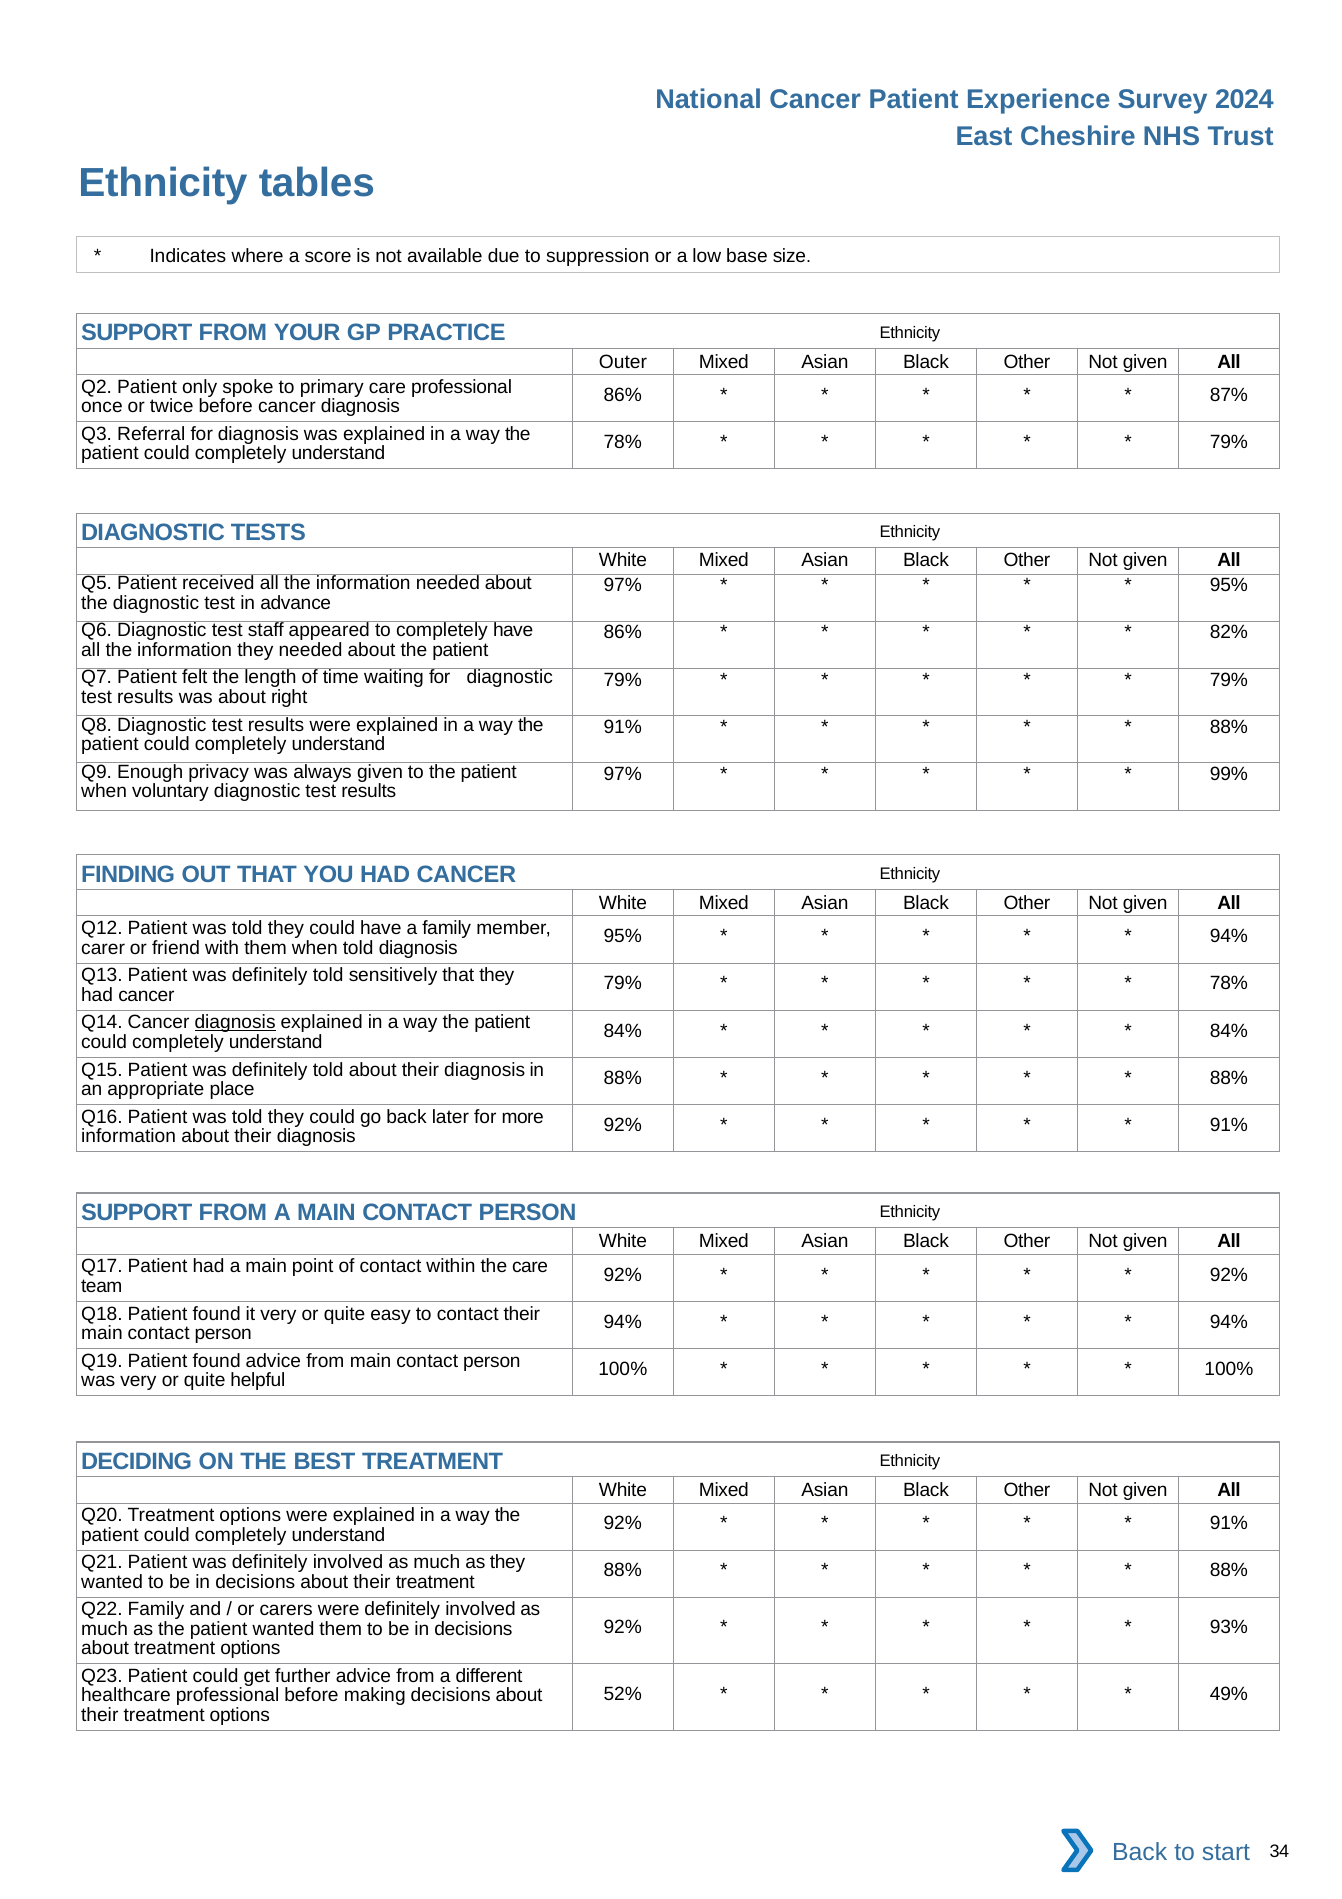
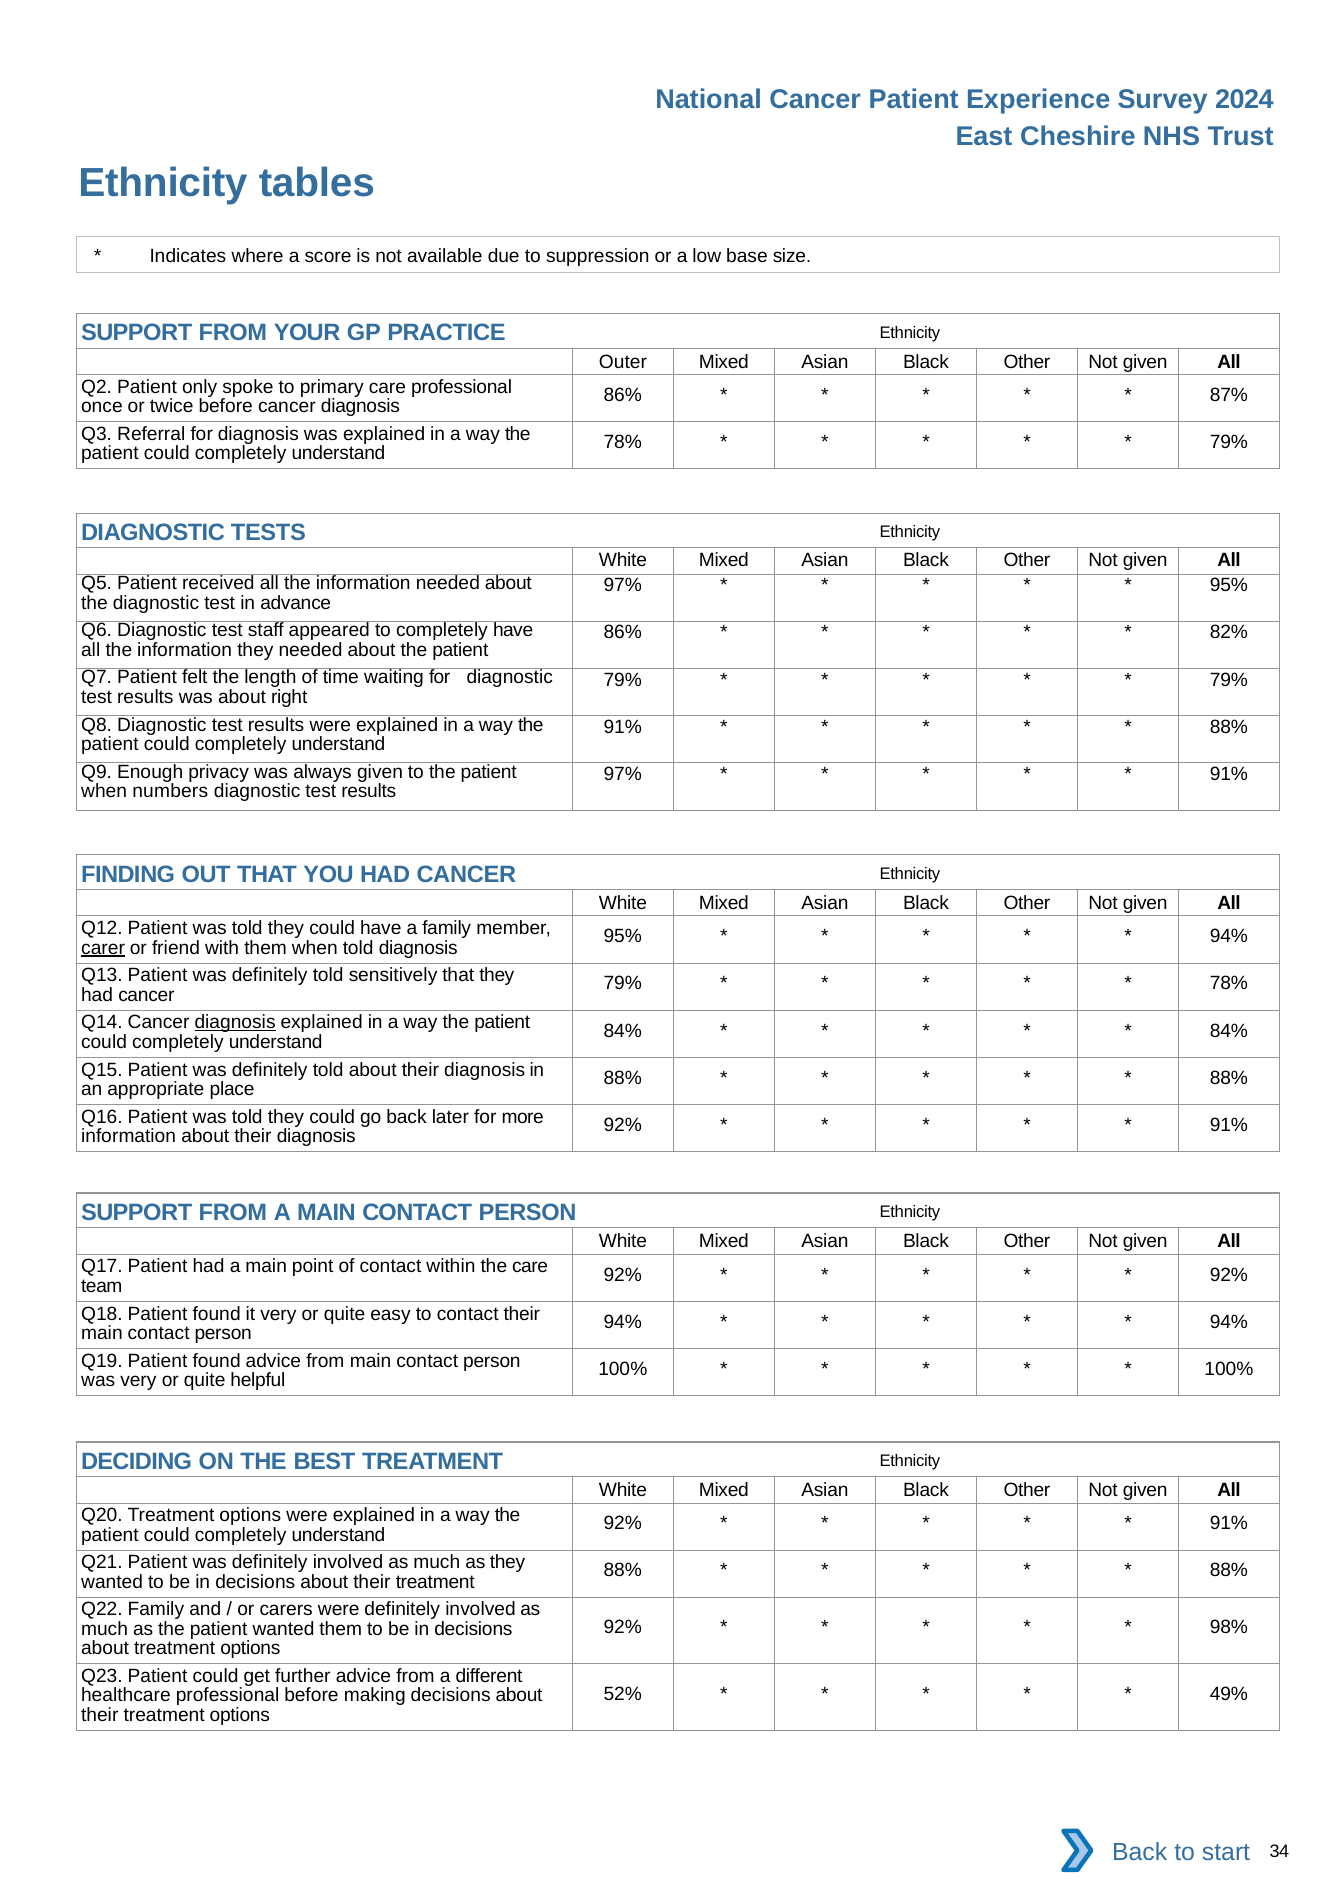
99% at (1229, 774): 99% -> 91%
voluntary: voluntary -> numbers
carer underline: none -> present
93%: 93% -> 98%
